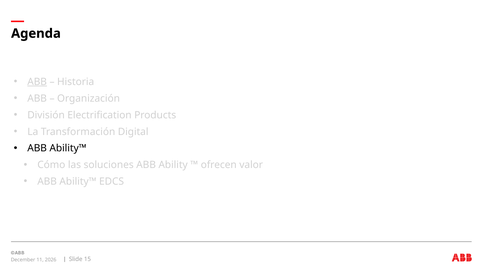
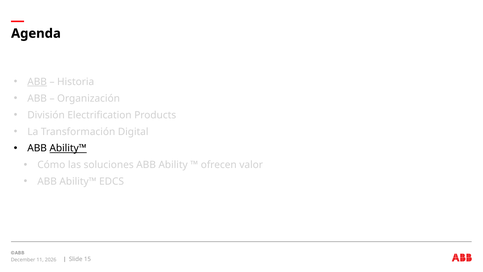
Ability™ at (68, 148) underline: none -> present
